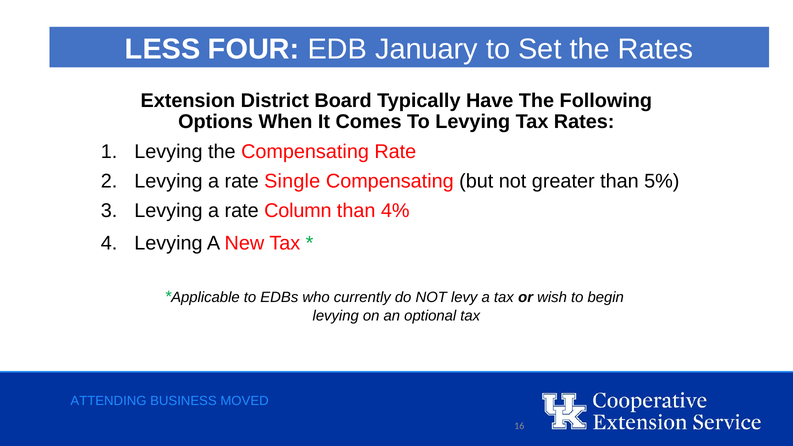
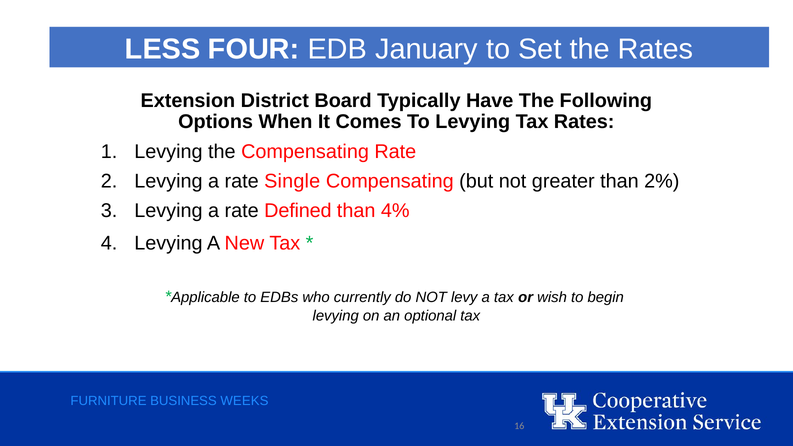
5%: 5% -> 2%
Column: Column -> Defined
ATTENDING: ATTENDING -> FURNITURE
MOVED: MOVED -> WEEKS
